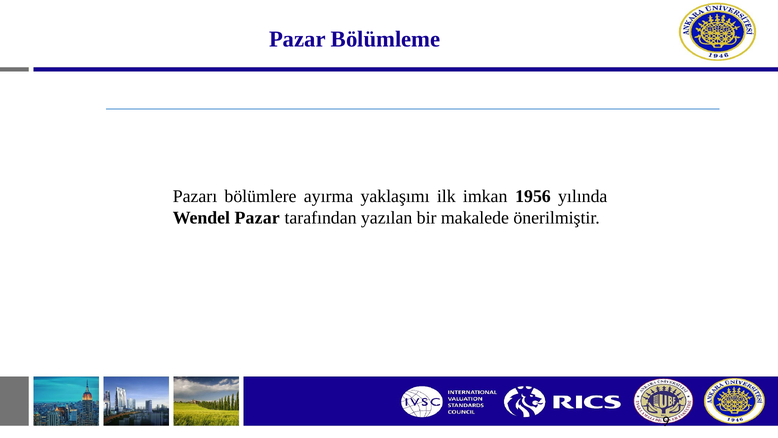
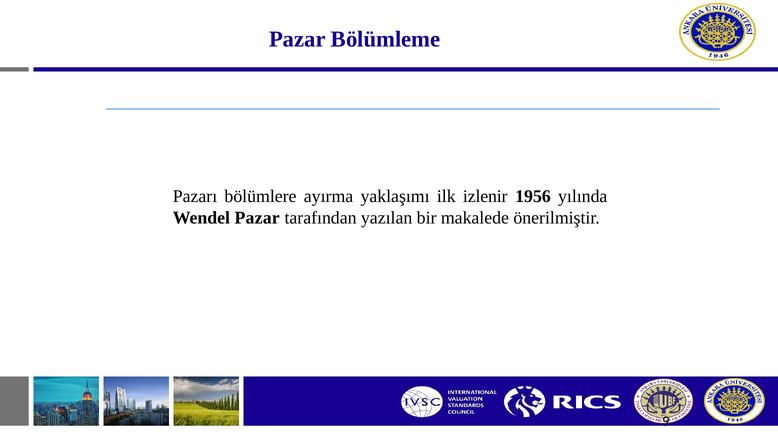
imkan: imkan -> izlenir
